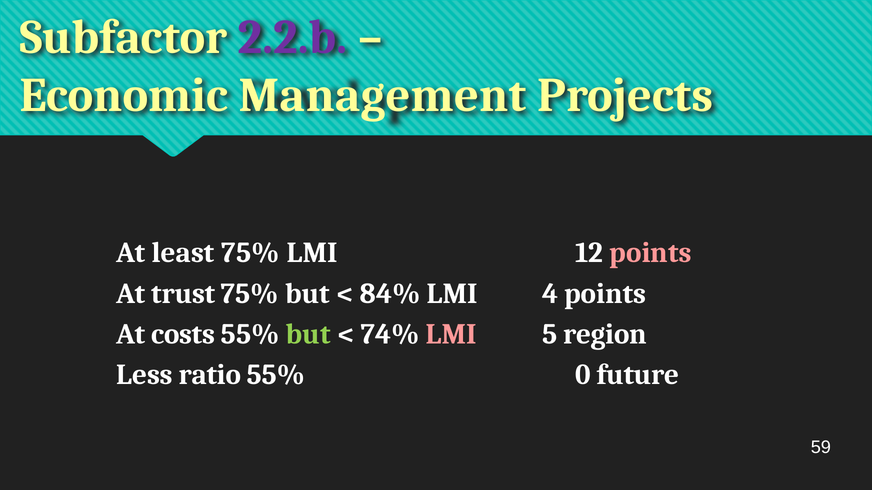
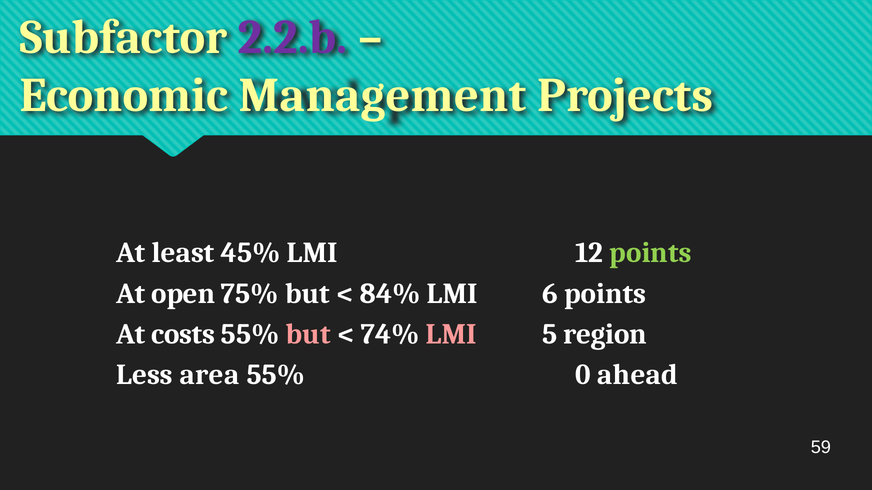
least 75%: 75% -> 45%
points at (650, 253) colour: pink -> light green
trust: trust -> open
4: 4 -> 6
but at (308, 335) colour: light green -> pink
ratio: ratio -> area
future: future -> ahead
